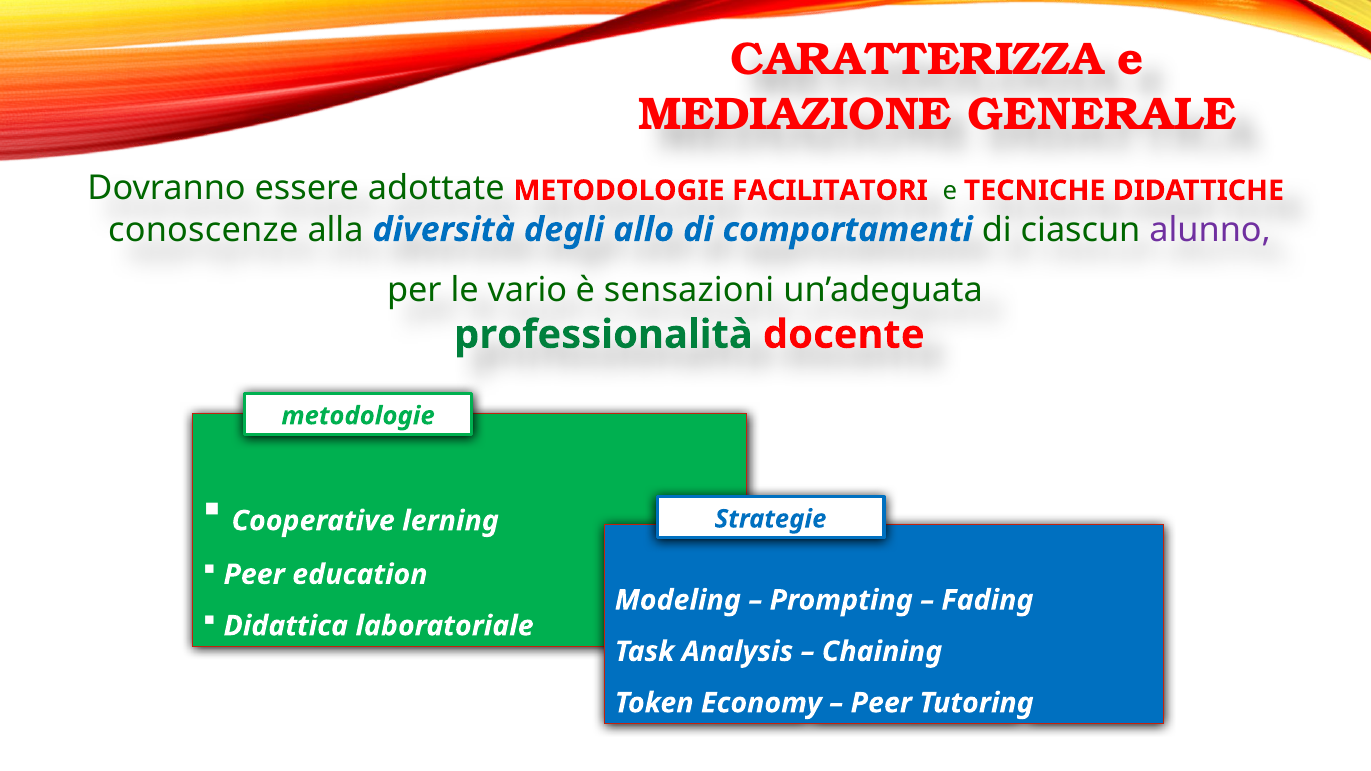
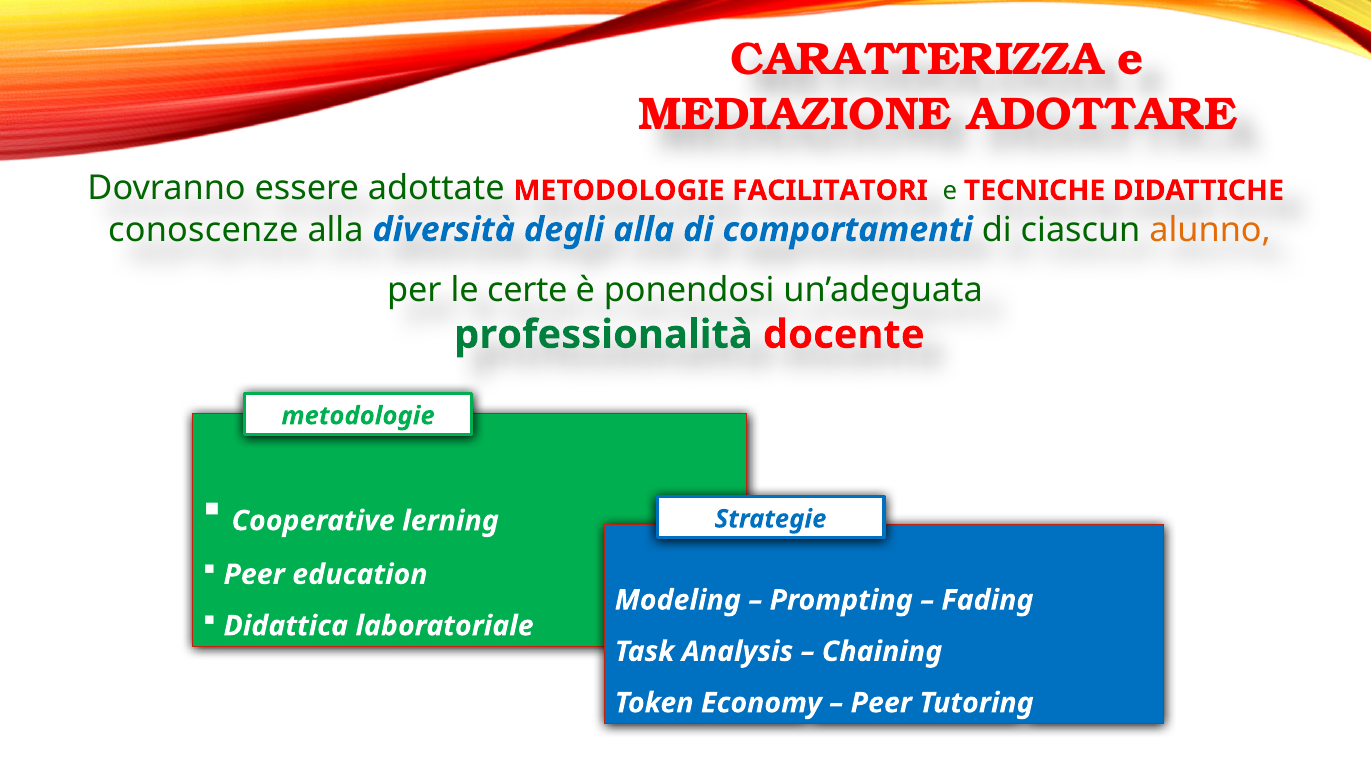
GENERALE: GENERALE -> ADOTTARE
degli allo: allo -> alla
alunno colour: purple -> orange
vario: vario -> certe
sensazioni: sensazioni -> ponendosi
